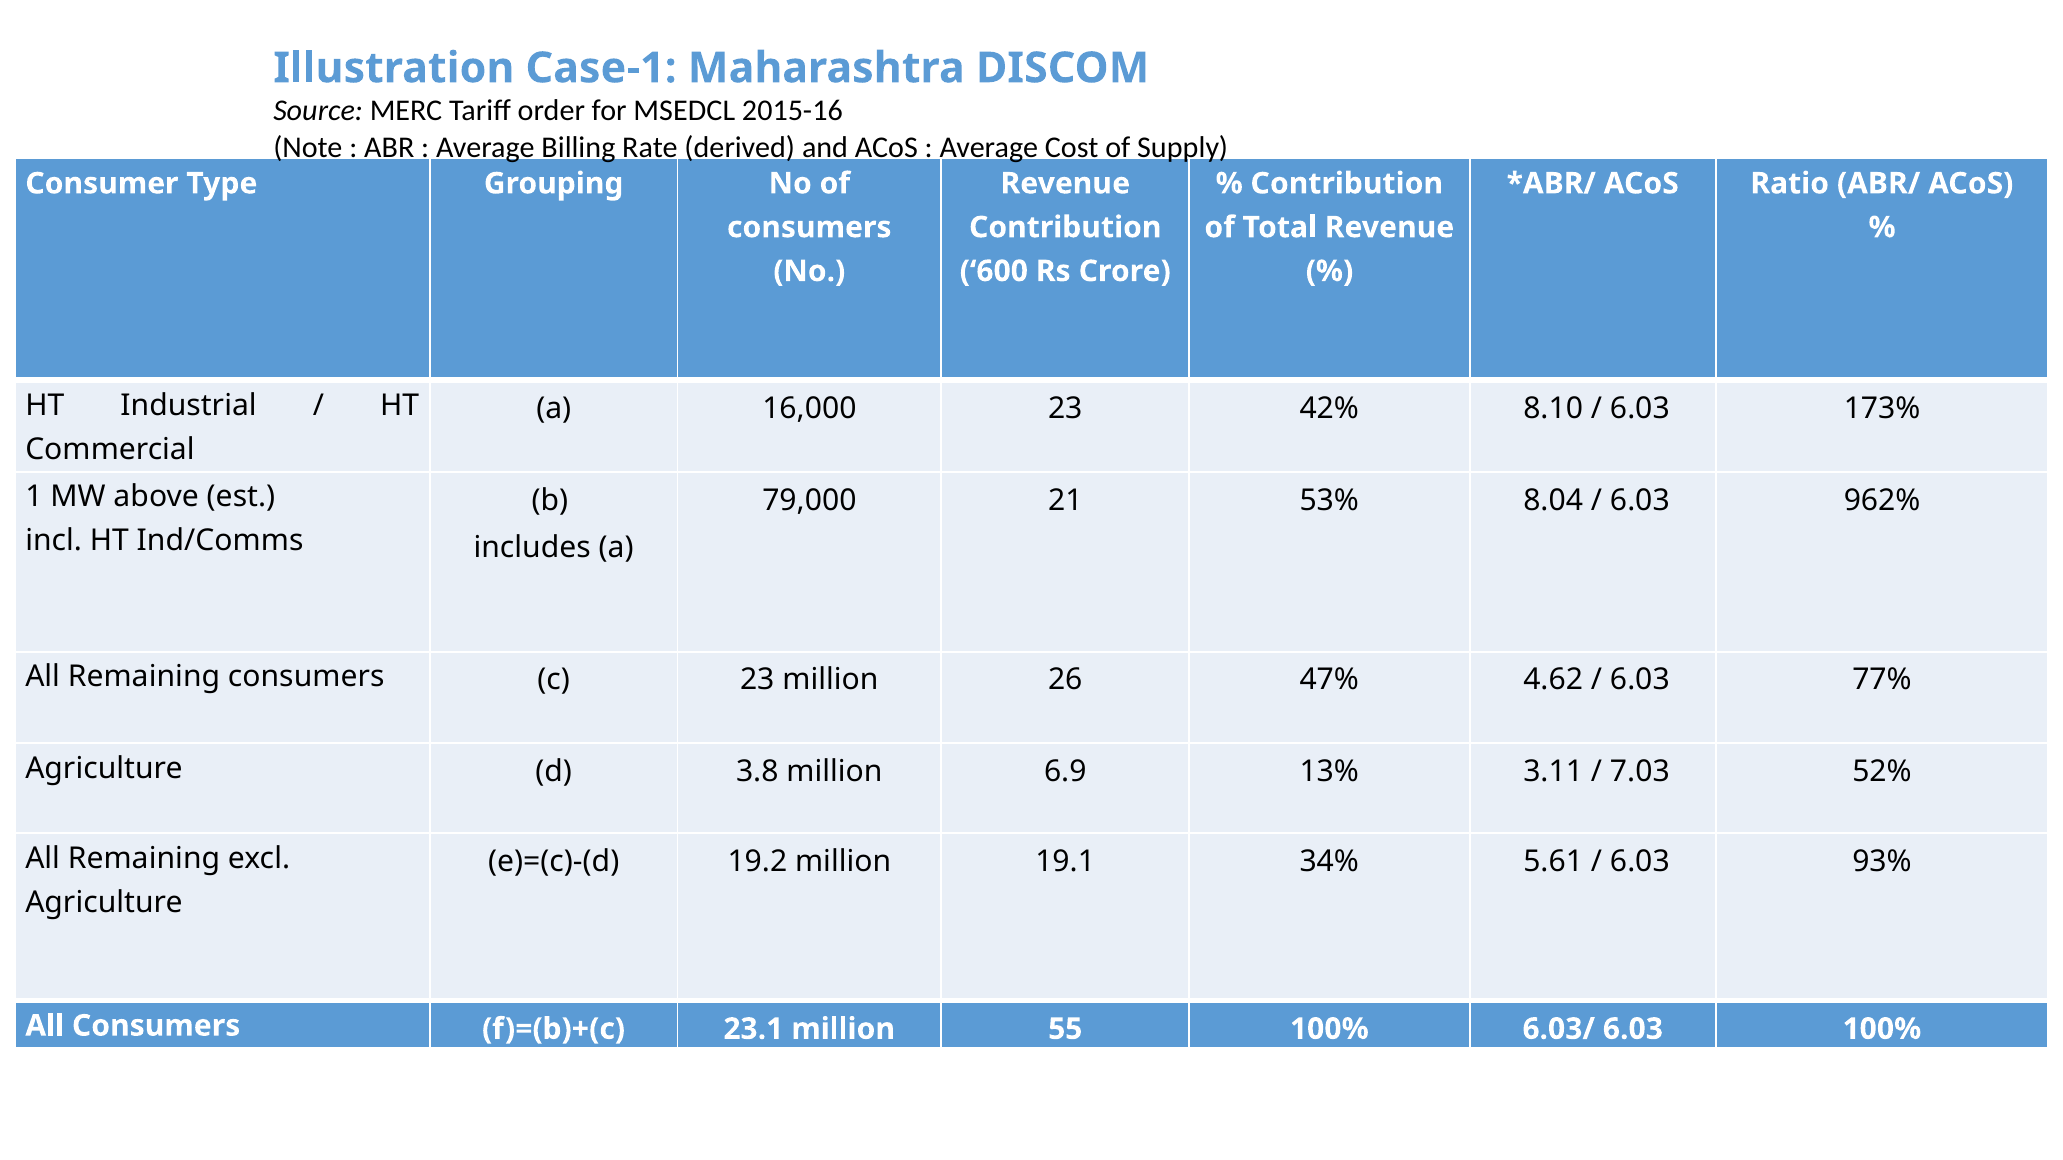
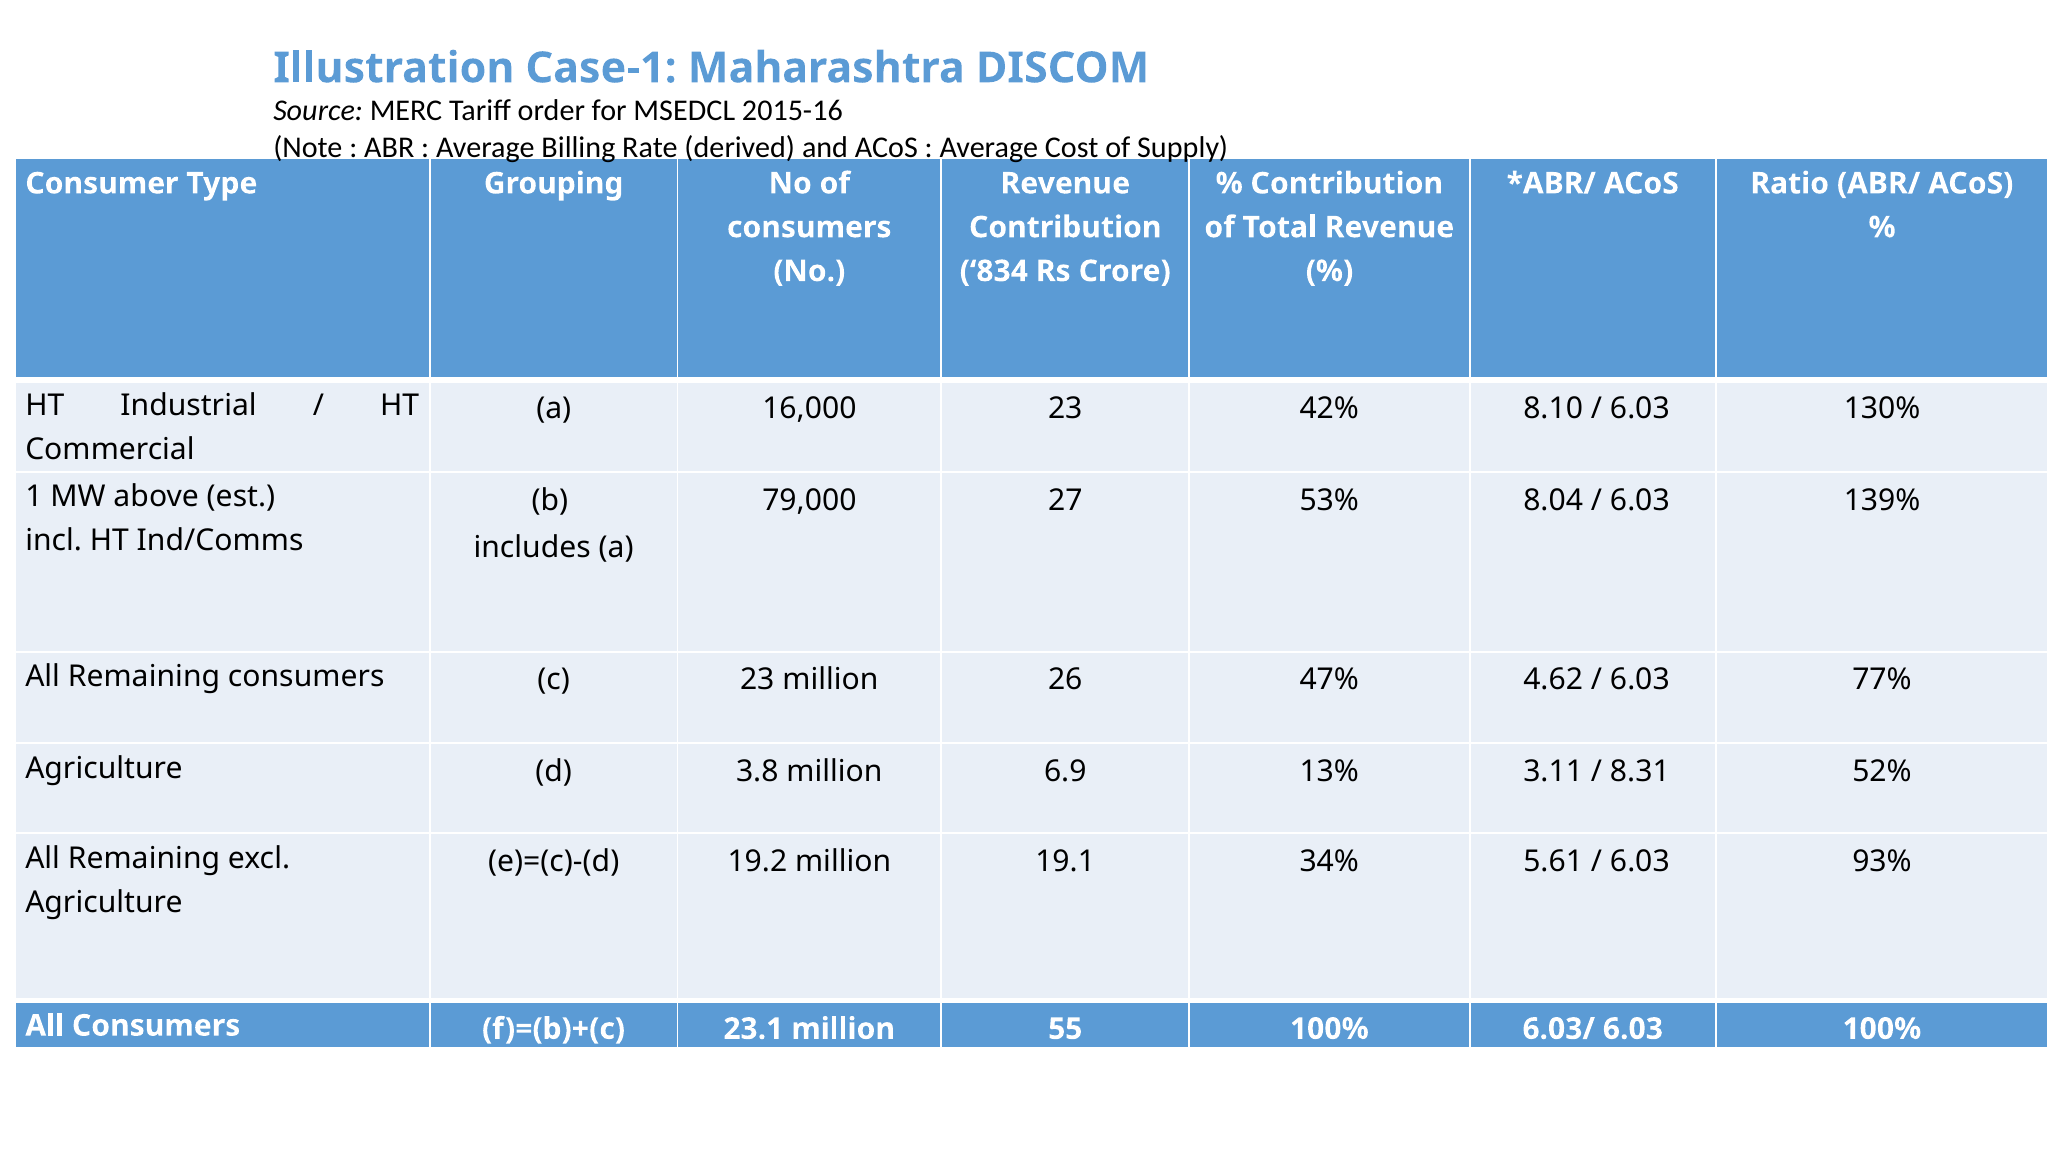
600: 600 -> 834
173%: 173% -> 130%
21: 21 -> 27
962%: 962% -> 139%
7.03: 7.03 -> 8.31
